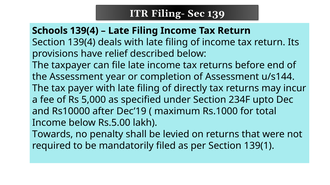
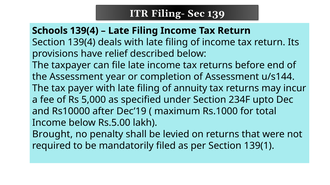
directly: directly -> annuity
Towards: Towards -> Brought
